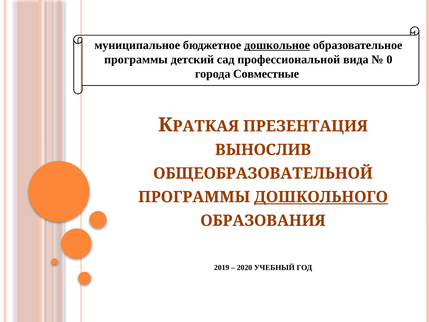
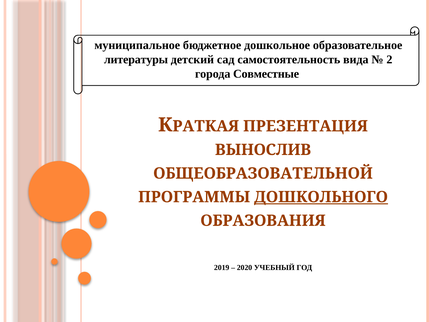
дошкольное underline: present -> none
программы at (136, 60): программы -> литературы
профессиональной: профессиональной -> самостоятельность
0: 0 -> 2
